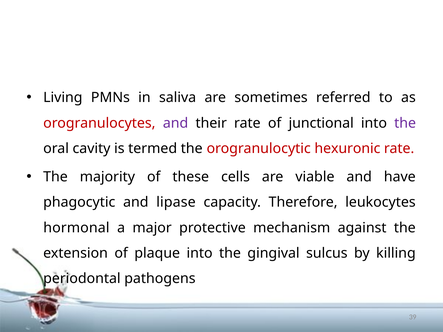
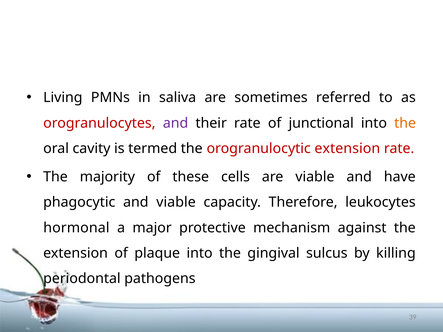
the at (405, 123) colour: purple -> orange
orogranulocytic hexuronic: hexuronic -> extension
and lipase: lipase -> viable
